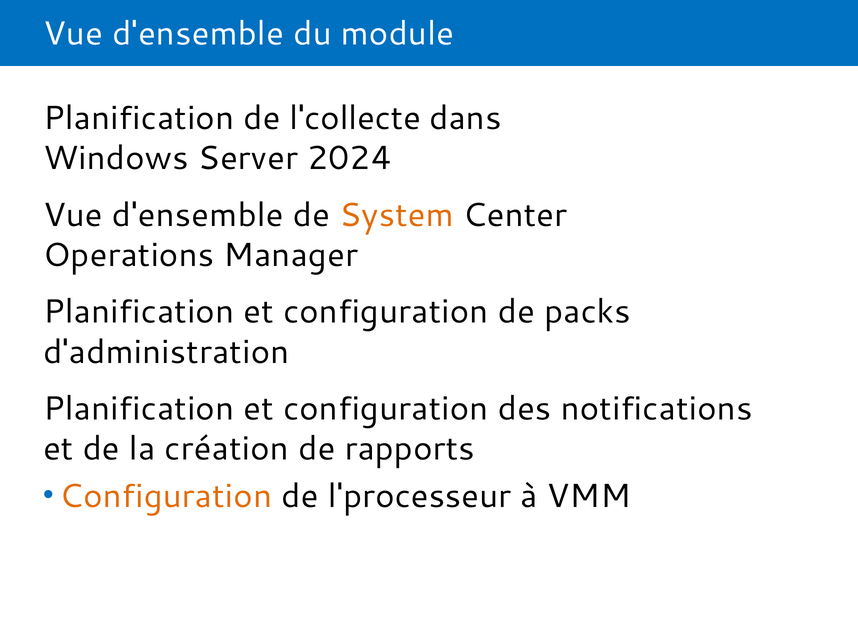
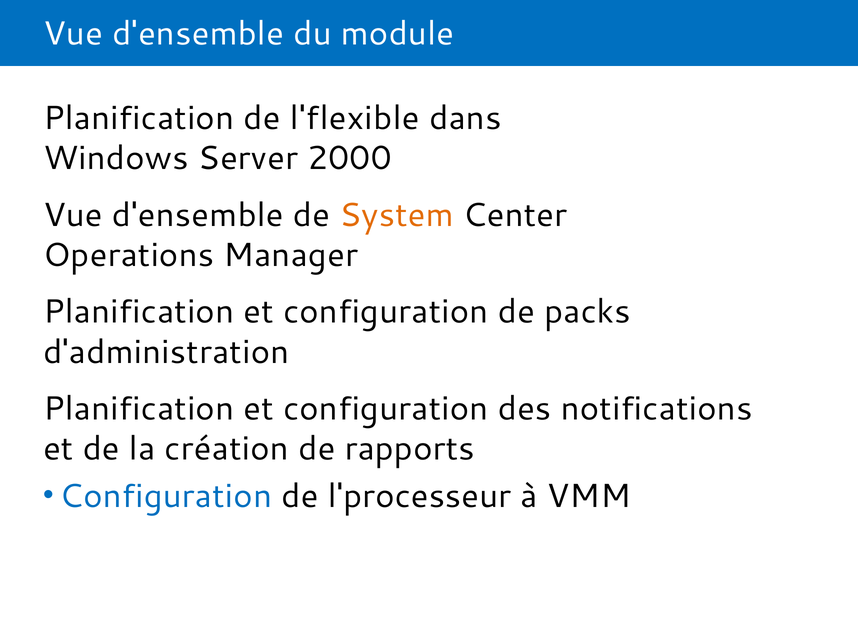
l'collecte: l'collecte -> l'flexible
2024: 2024 -> 2000
Configuration at (166, 497) colour: orange -> blue
